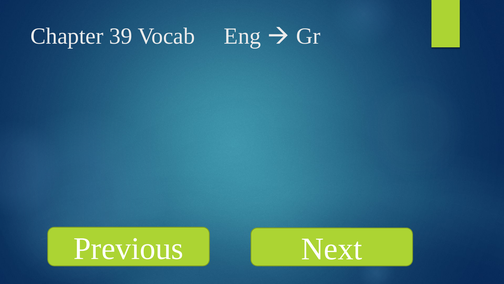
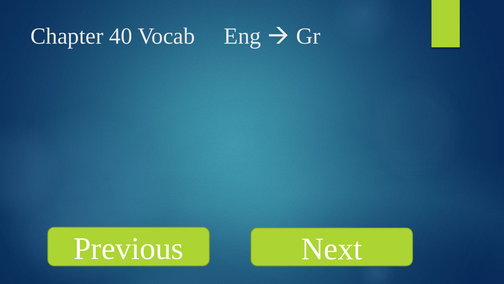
39: 39 -> 40
